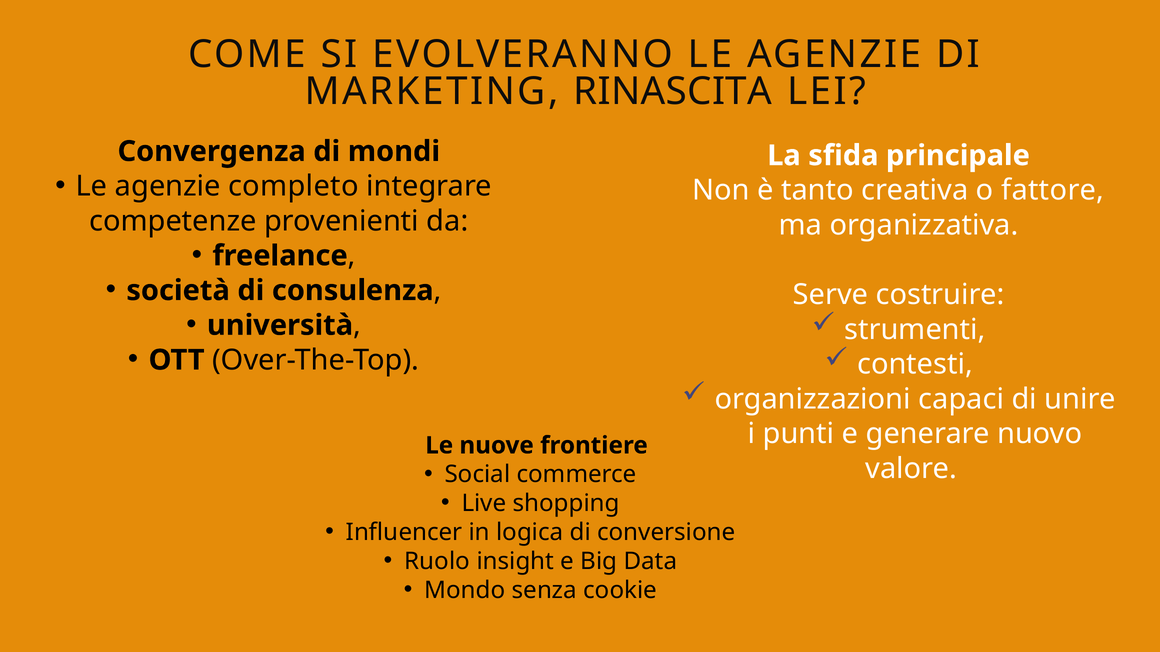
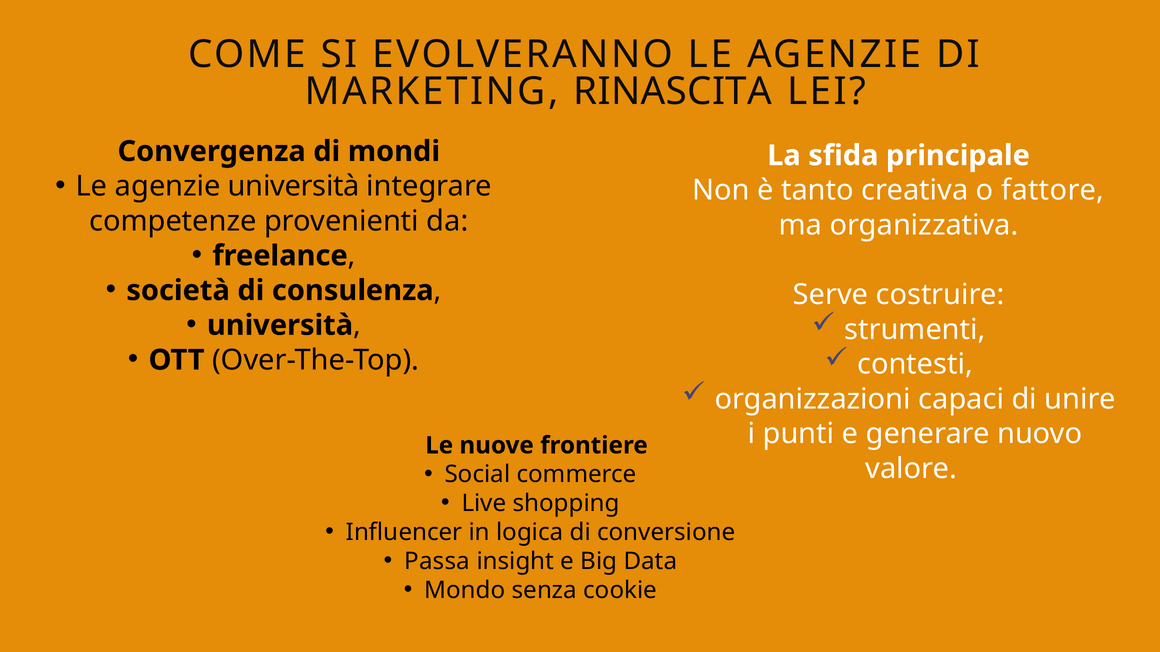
agenzie completo: completo -> università
Ruolo: Ruolo -> Passa
